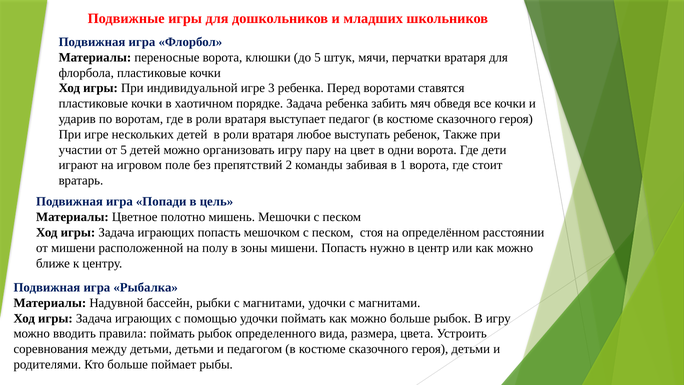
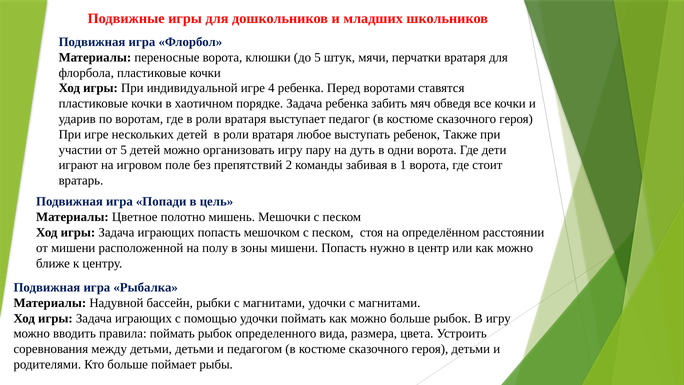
3: 3 -> 4
цвет: цвет -> дуть
